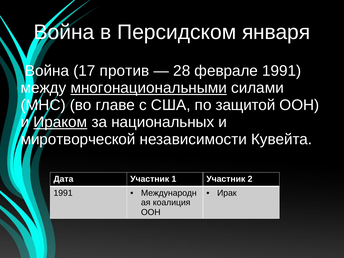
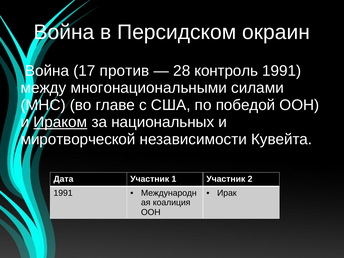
января: января -> окраин
феврале: феврале -> контроль
многонациональными underline: present -> none
защитой: защитой -> победой
